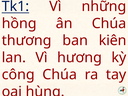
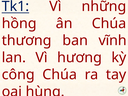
kiên: kiên -> vĩnh
